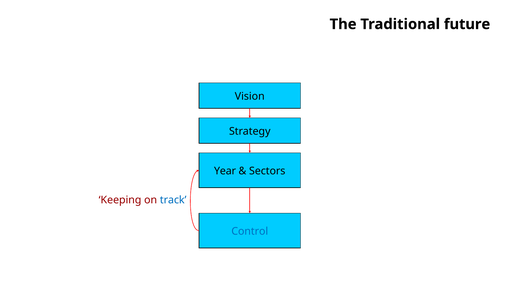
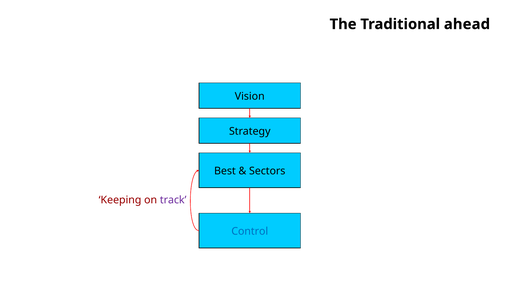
future: future -> ahead
Year: Year -> Best
track colour: blue -> purple
